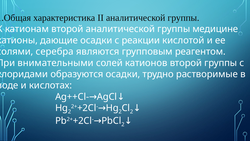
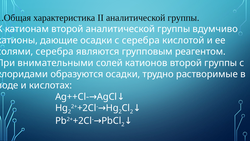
медицине: медицине -> вдумчиво
с реакции: реакции -> серебра
